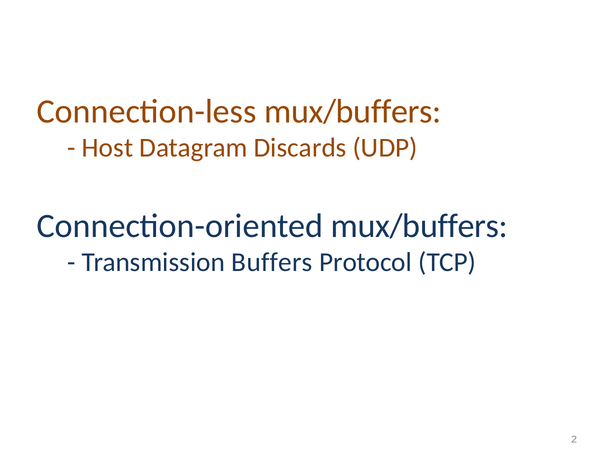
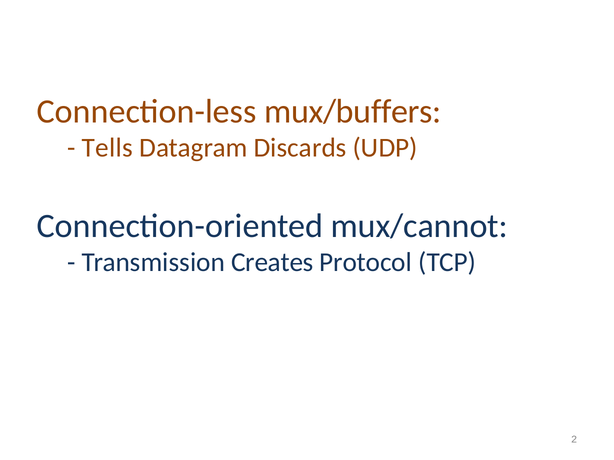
Host: Host -> Tells
Connection-oriented mux/buffers: mux/buffers -> mux/cannot
Buffers: Buffers -> Creates
